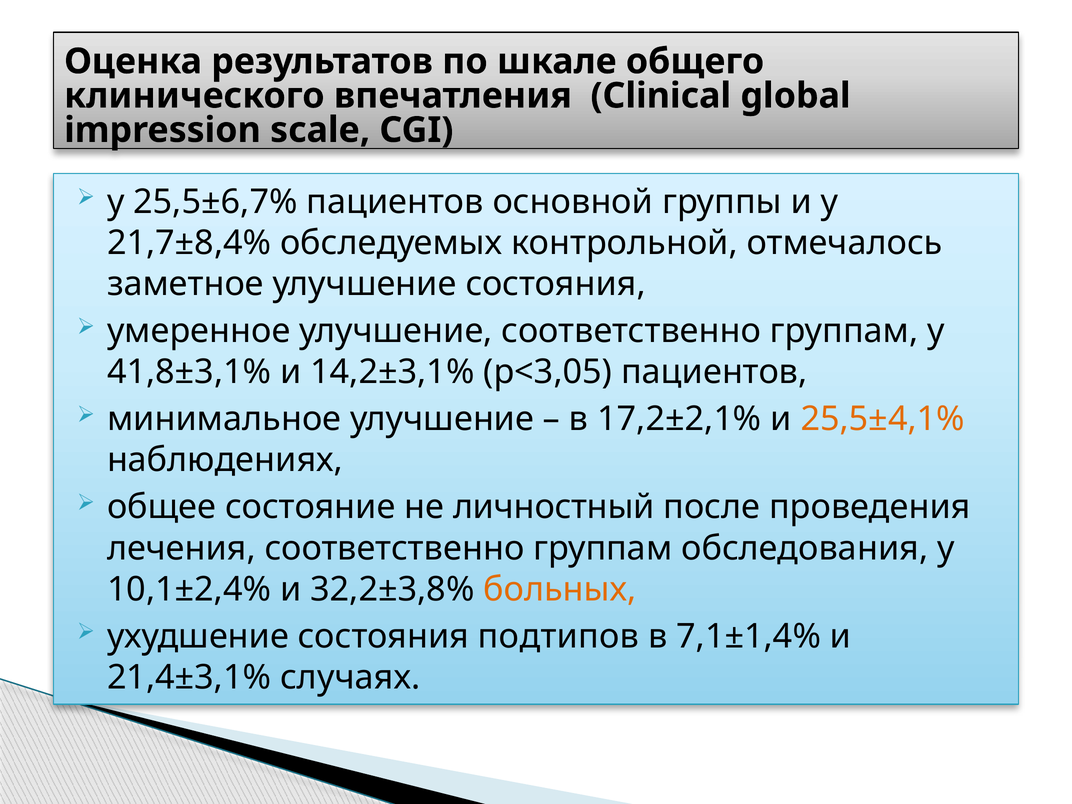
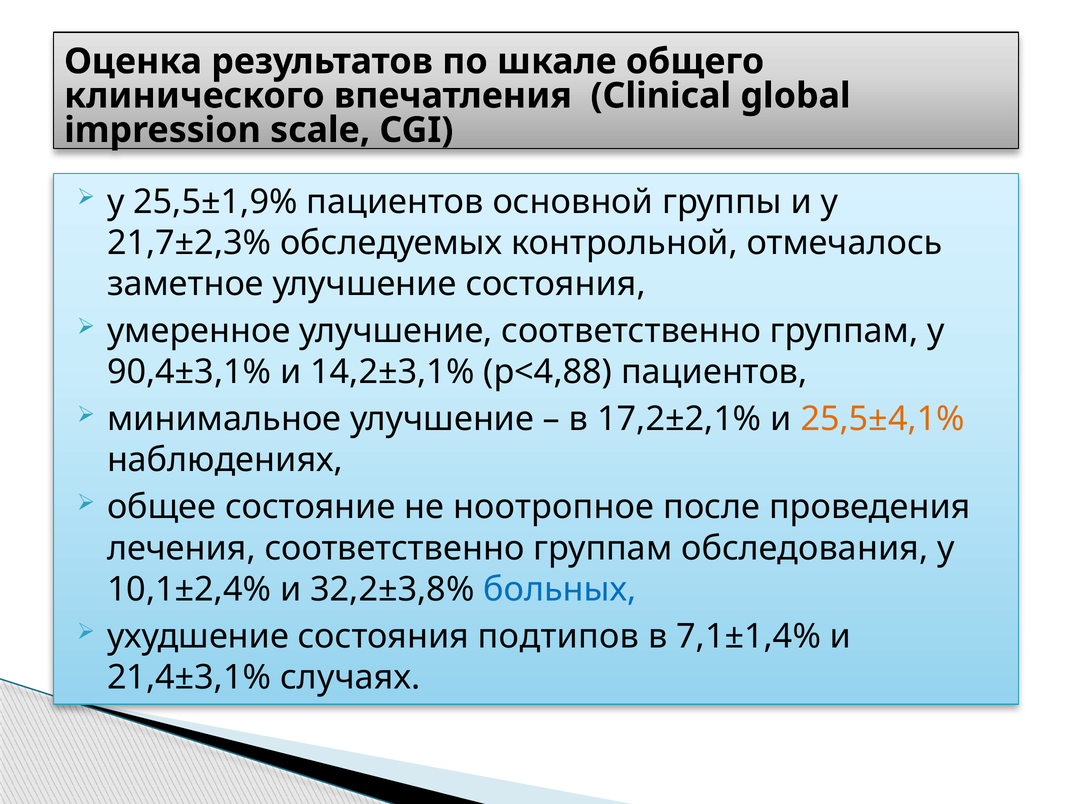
25,5±6,7%: 25,5±6,7% -> 25,5±1,9%
21,7±8,4%: 21,7±8,4% -> 21,7±2,3%
41,8±3,1%: 41,8±3,1% -> 90,4±3,1%
р<3,05: р<3,05 -> р<4,88
личностный: личностный -> ноотропное
больных colour: orange -> blue
